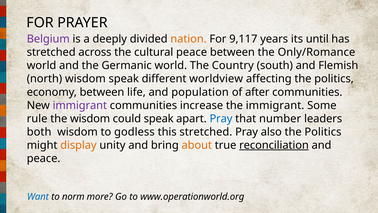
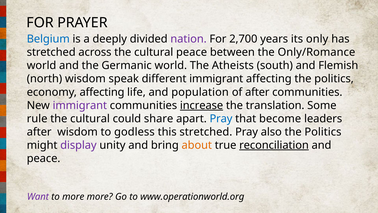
Belgium colour: purple -> blue
nation colour: orange -> purple
9,117: 9,117 -> 2,700
until: until -> only
Country: Country -> Atheists
different worldview: worldview -> immigrant
economy between: between -> affecting
increase underline: none -> present
the immigrant: immigrant -> translation
wisdom at (90, 118): wisdom -> cultural
could speak: speak -> share
number: number -> become
both at (39, 132): both -> after
display colour: orange -> purple
Want colour: blue -> purple
to norm: norm -> more
